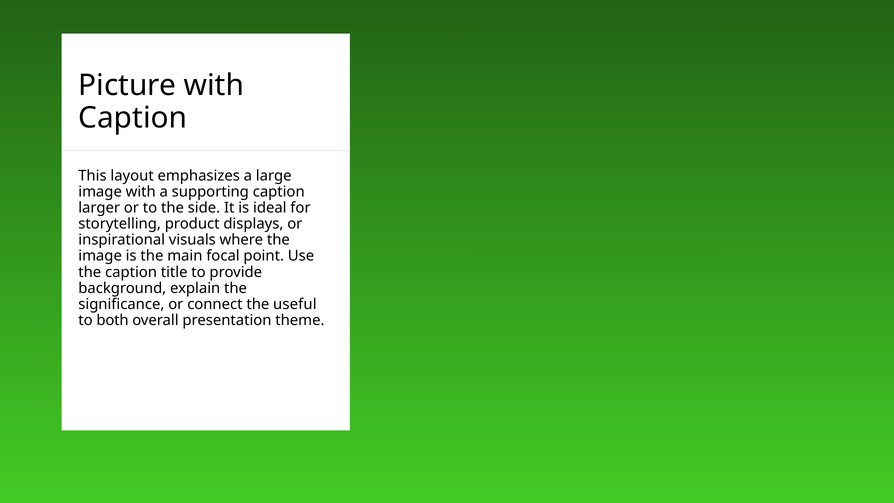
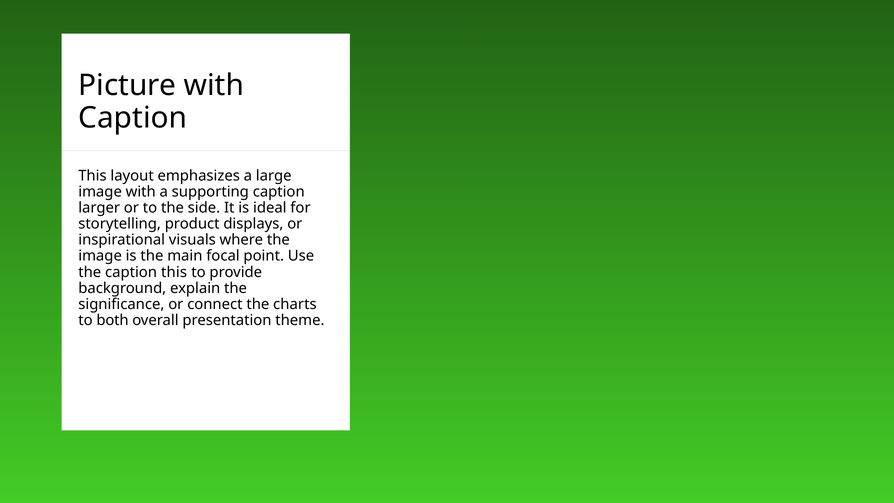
the caption title: title -> this
useful: useful -> charts
